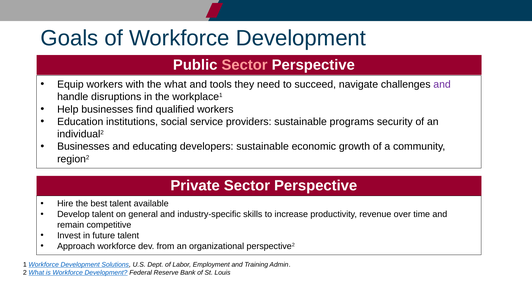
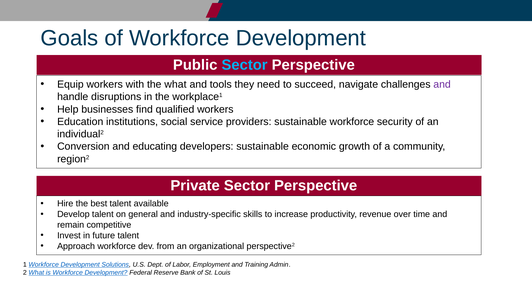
Sector at (245, 65) colour: pink -> light blue
sustainable programs: programs -> workforce
Businesses at (83, 147): Businesses -> Conversion
